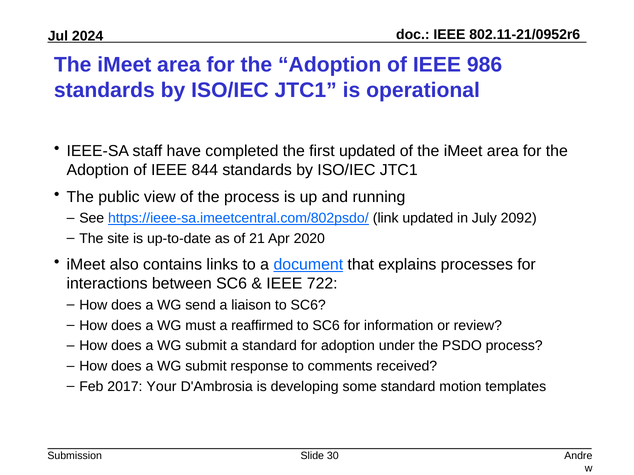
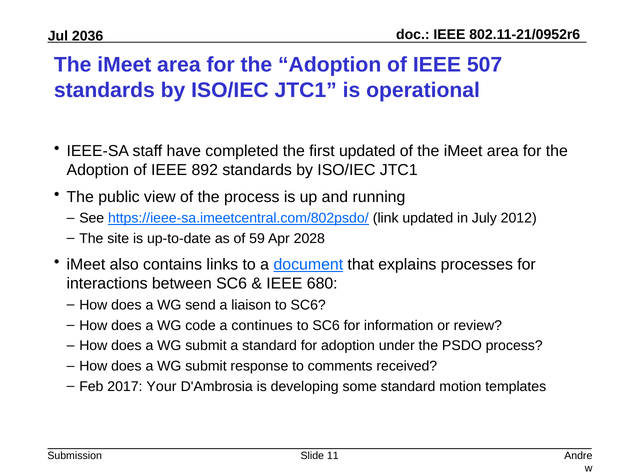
2024: 2024 -> 2036
986: 986 -> 507
844: 844 -> 892
2092: 2092 -> 2012
21: 21 -> 59
2020: 2020 -> 2028
722: 722 -> 680
must: must -> code
reaffirmed: reaffirmed -> continues
30: 30 -> 11
